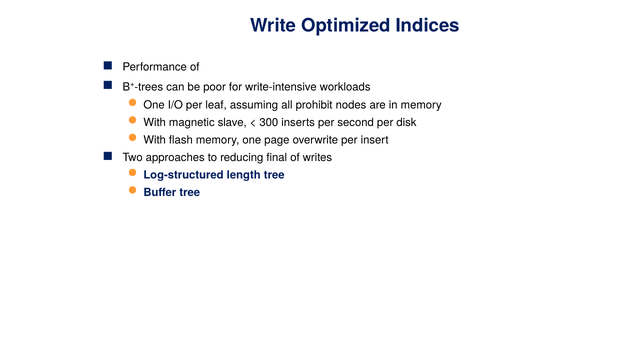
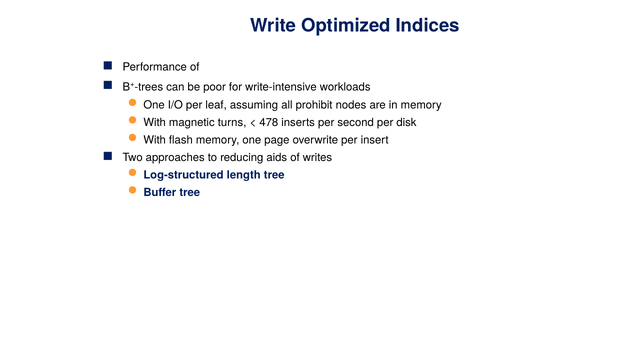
slave: slave -> turns
300: 300 -> 478
final: final -> aids
